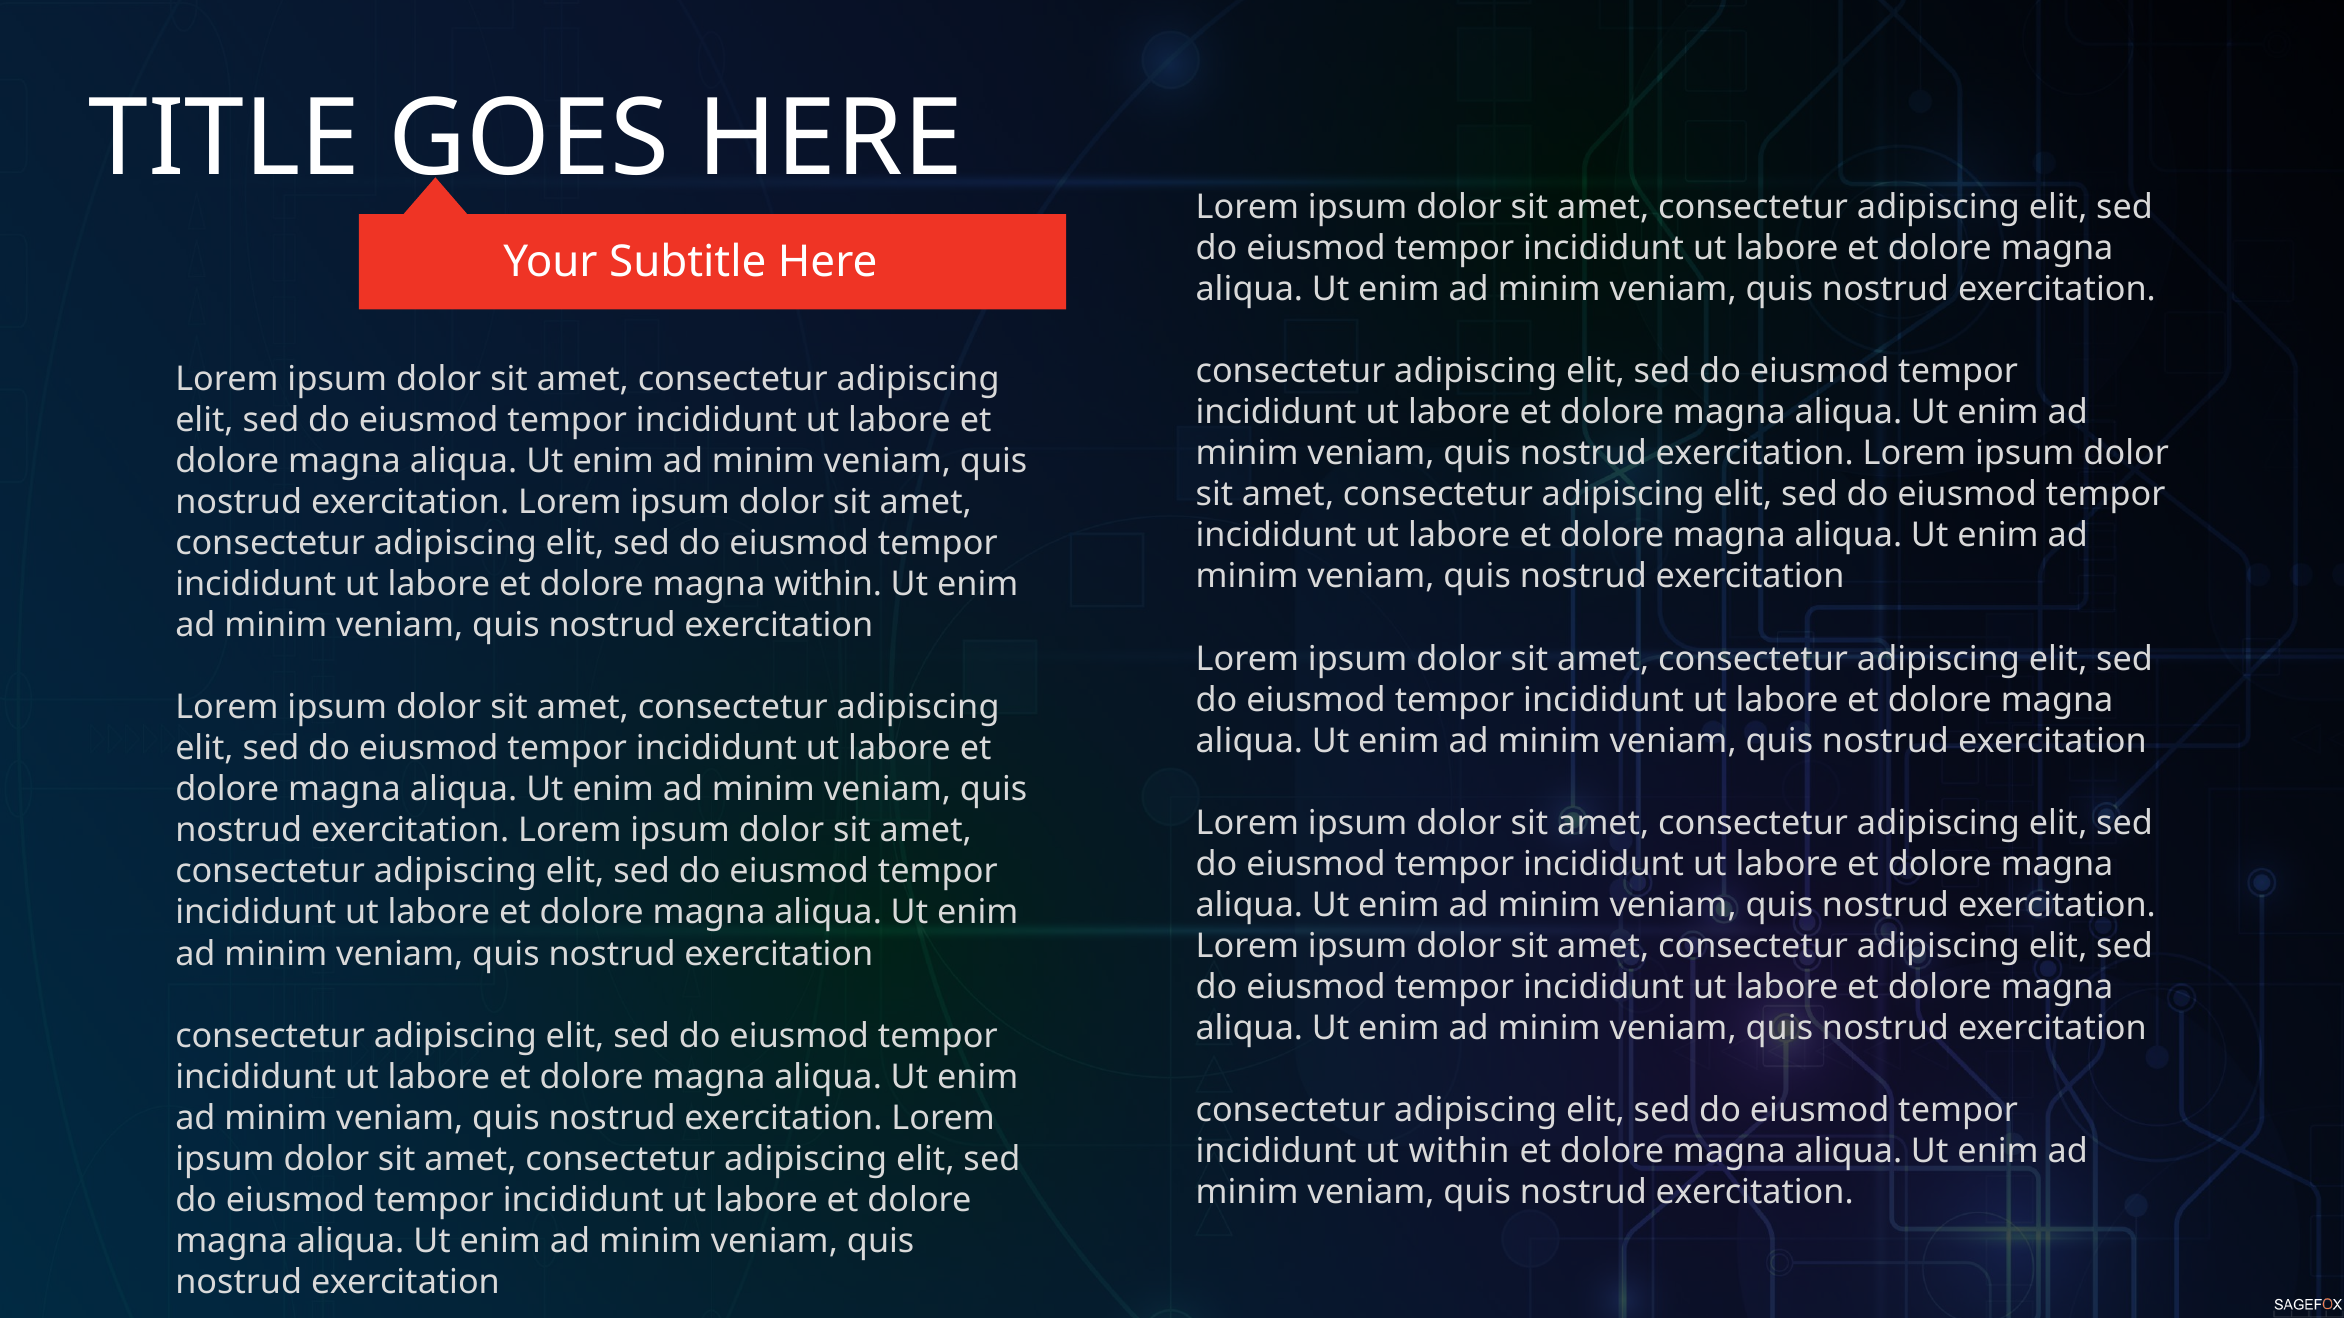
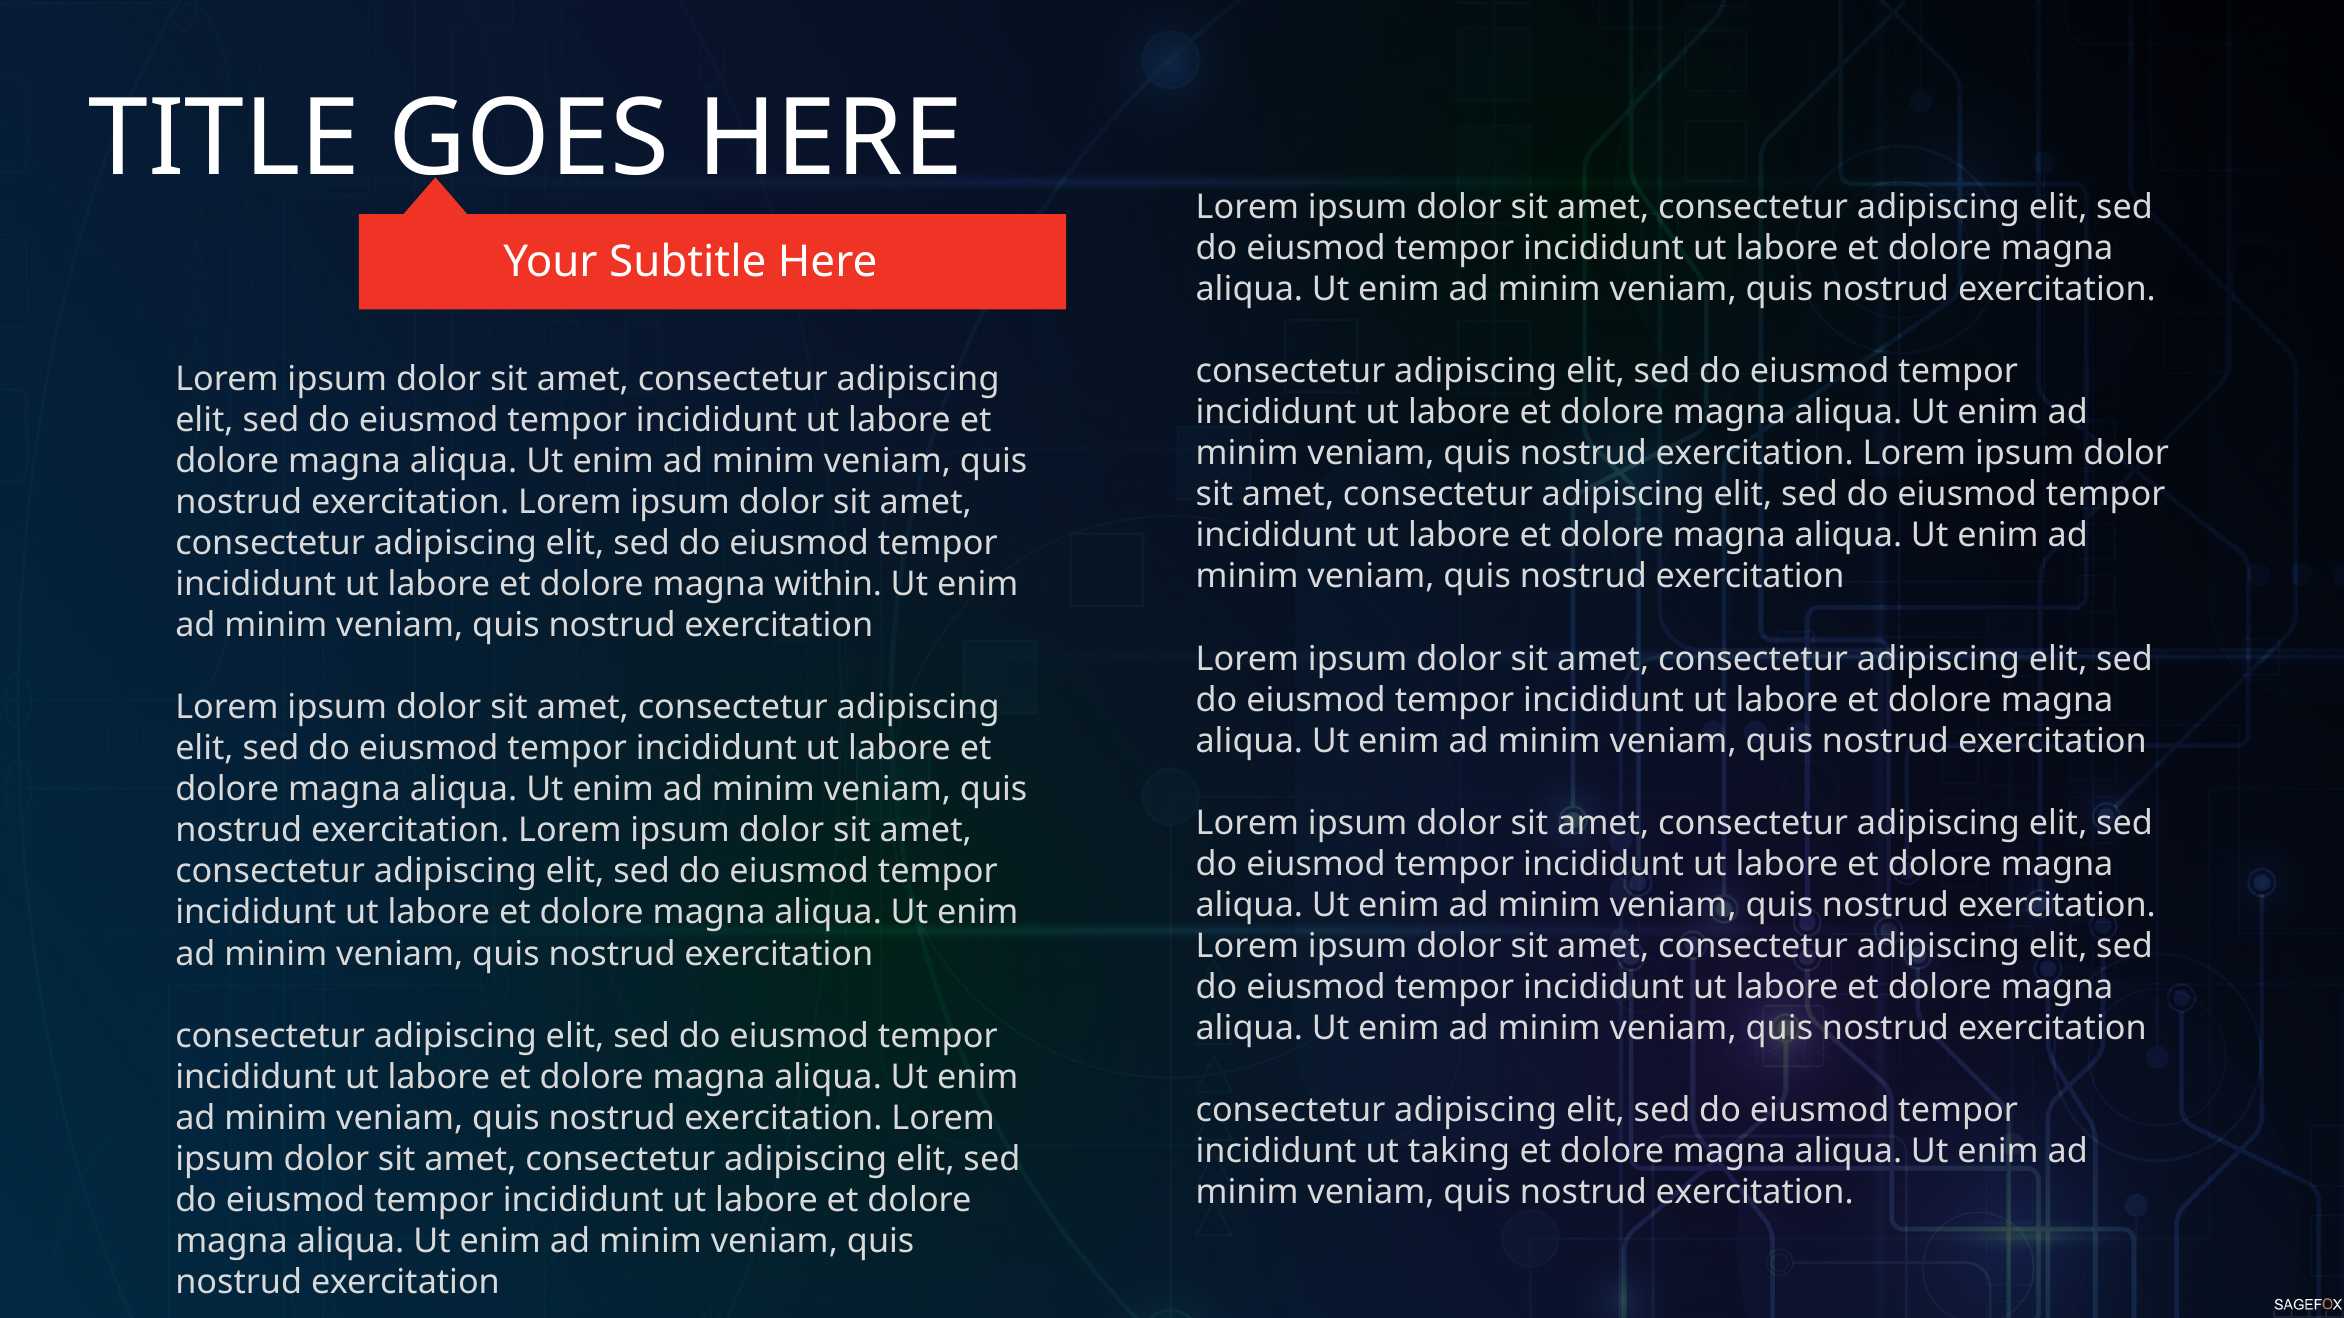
ut within: within -> taking
